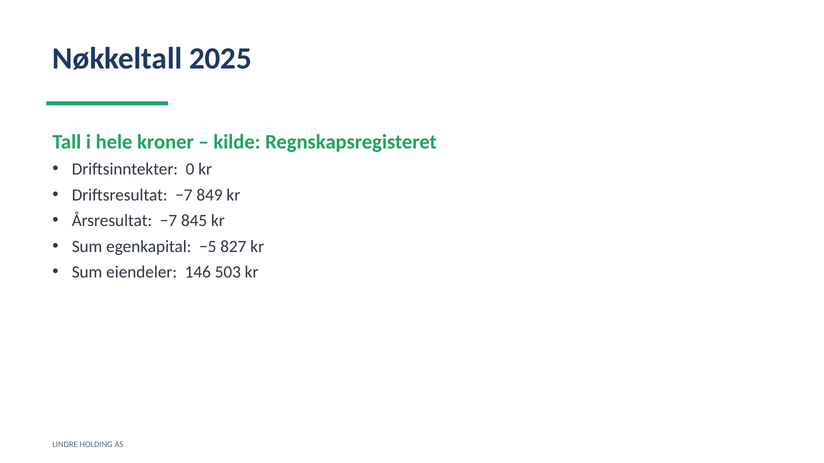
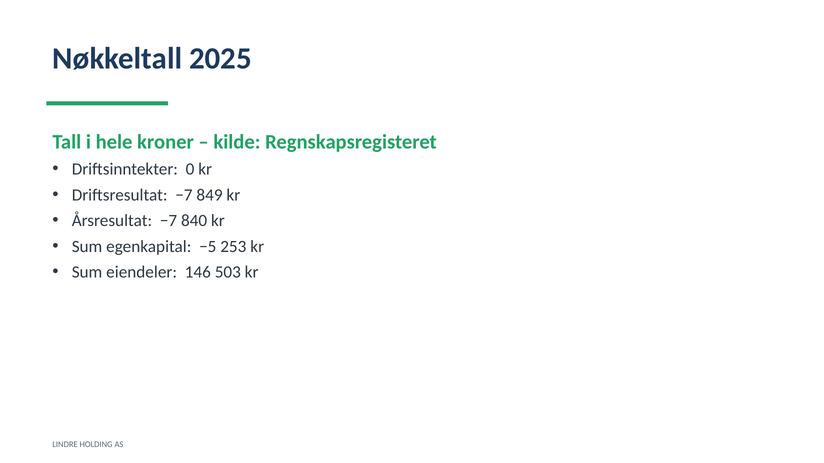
845: 845 -> 840
827: 827 -> 253
